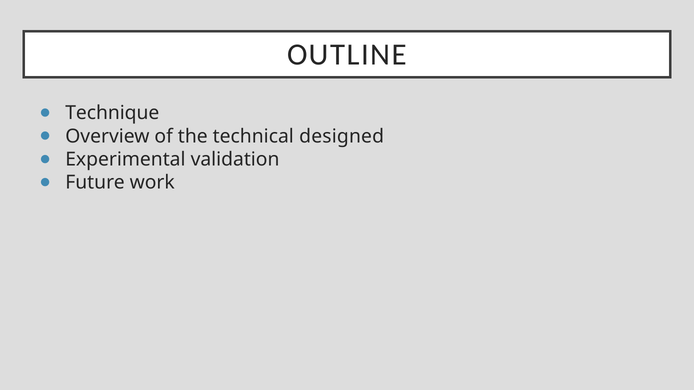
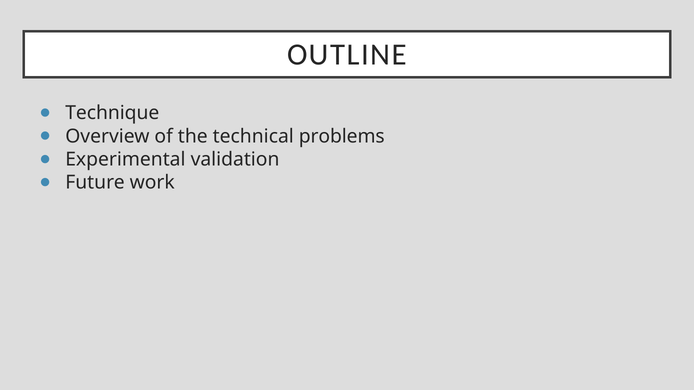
designed: designed -> problems
